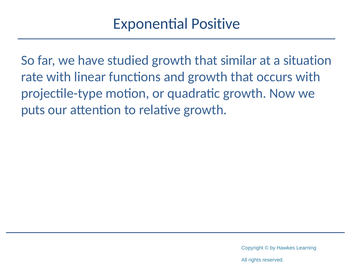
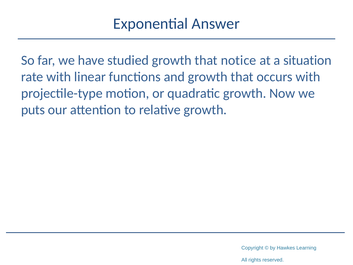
Positive: Positive -> Answer
similar: similar -> notice
